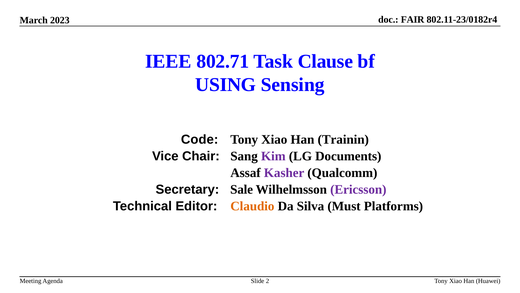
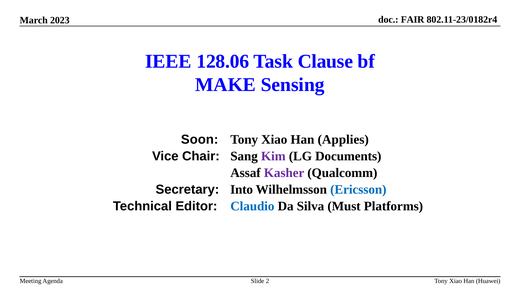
802.71: 802.71 -> 128.06
USING: USING -> MAKE
Code: Code -> Soon
Trainin: Trainin -> Applies
Sale: Sale -> Into
Ericsson colour: purple -> blue
Claudio colour: orange -> blue
